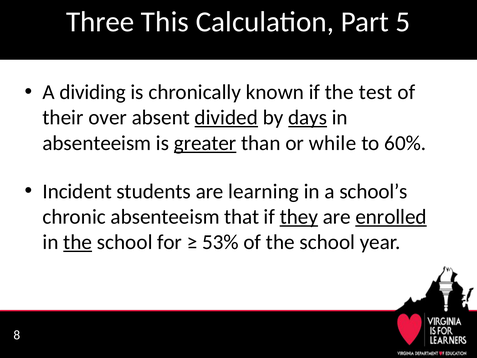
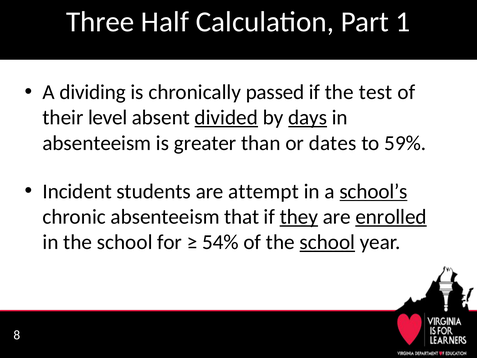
This: This -> Half
5: 5 -> 1
known: known -> passed
over: over -> level
greater underline: present -> none
while: while -> dates
60%: 60% -> 59%
learning: learning -> attempt
school’s underline: none -> present
the at (78, 242) underline: present -> none
53%: 53% -> 54%
school at (327, 242) underline: none -> present
